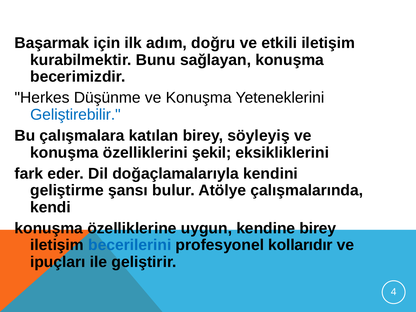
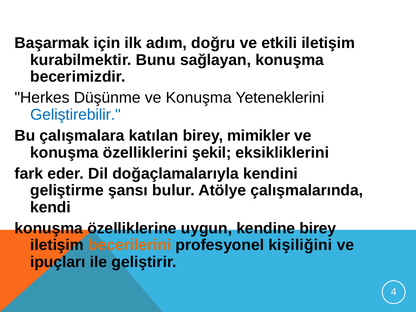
söyleyiş: söyleyiş -> mimikler
becerilerini colour: blue -> orange
kollarıdır: kollarıdır -> kişiliğini
